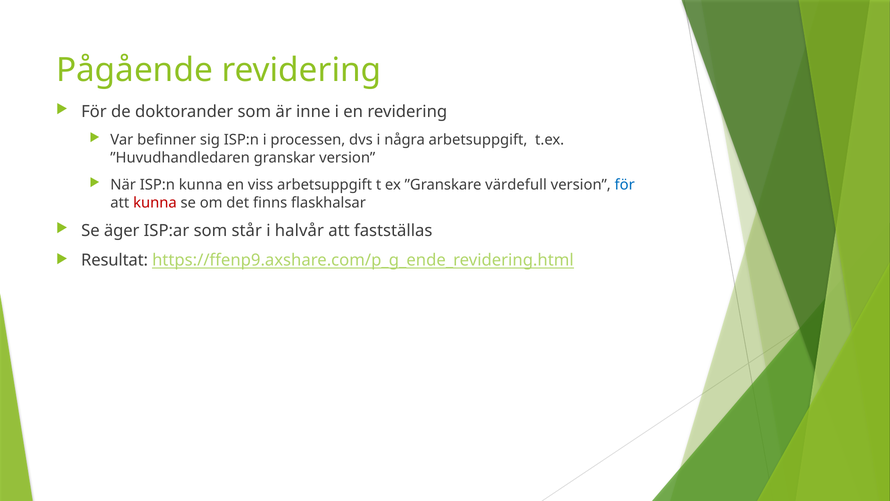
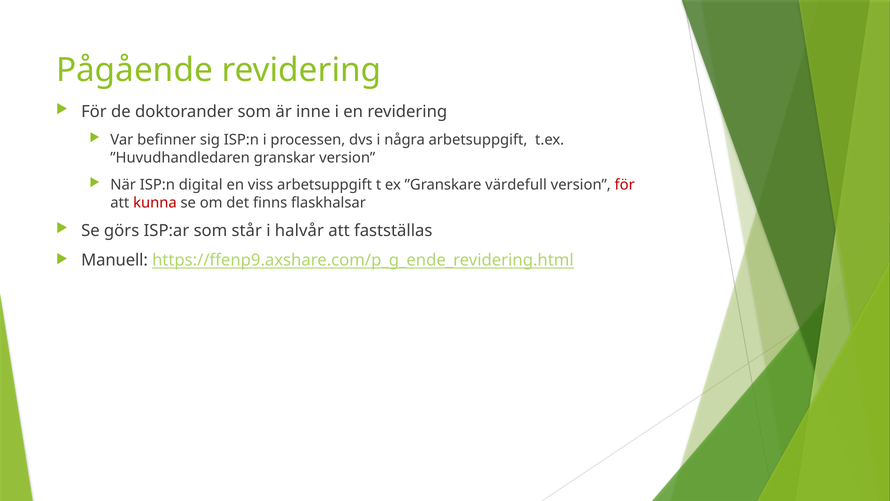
ISP:n kunna: kunna -> digital
för at (625, 185) colour: blue -> red
äger: äger -> görs
Resultat: Resultat -> Manuell
